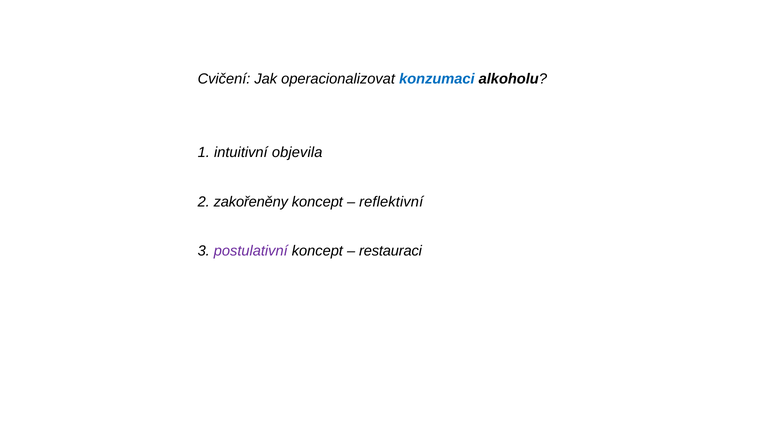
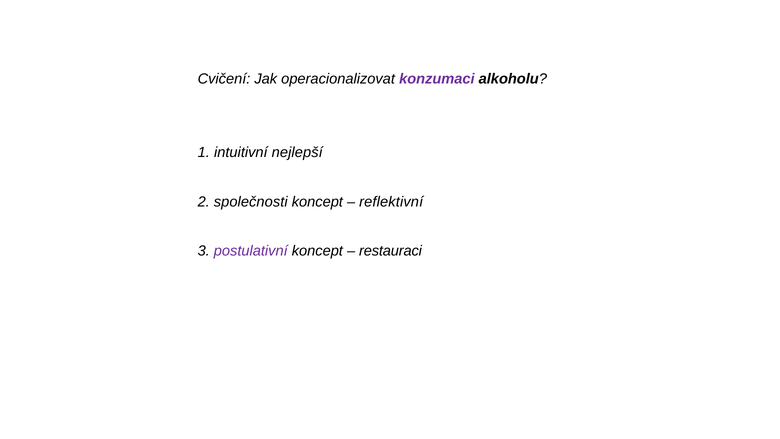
konzumaci colour: blue -> purple
objevila: objevila -> nejlepší
zakořeněny: zakořeněny -> společnosti
